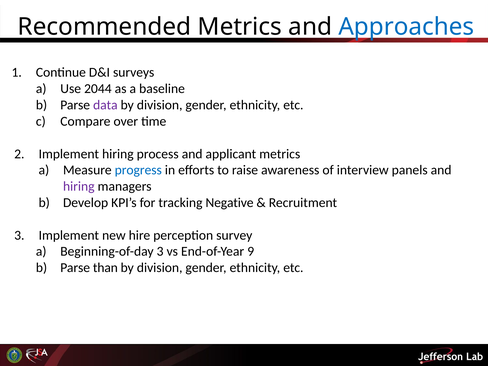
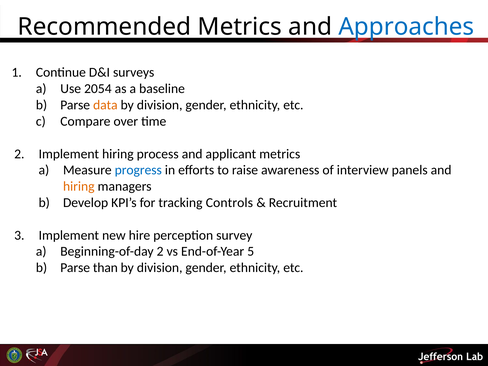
2044: 2044 -> 2054
data colour: purple -> orange
hiring at (79, 186) colour: purple -> orange
Negative: Negative -> Controls
Beginning-of-day 3: 3 -> 2
9: 9 -> 5
